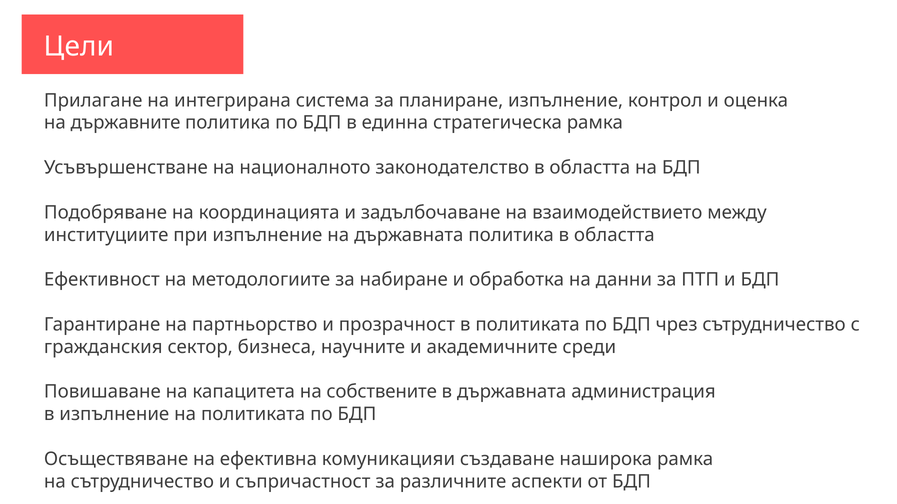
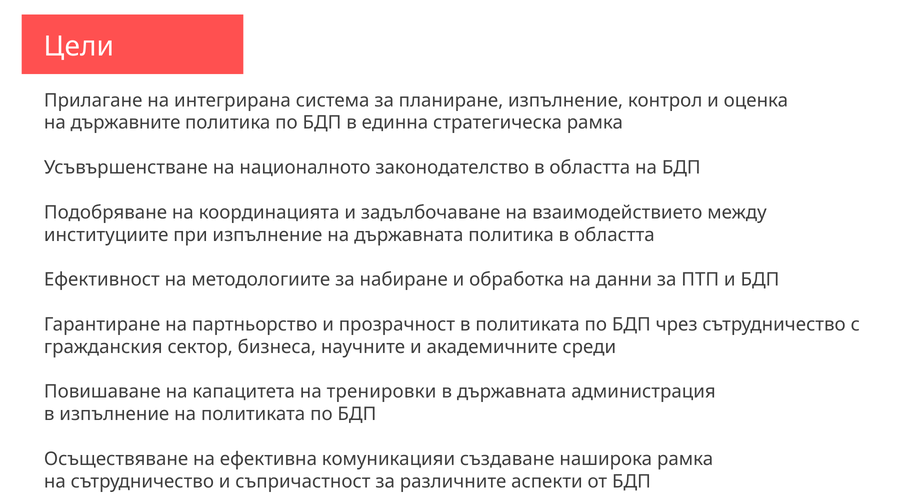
собствените: собствените -> тренировки
